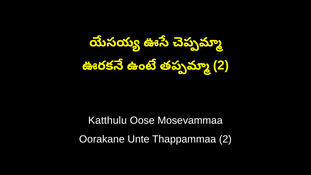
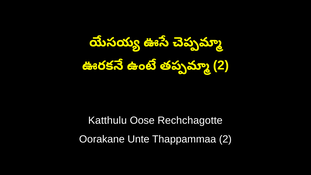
Mosevammaa: Mosevammaa -> Rechchagotte
